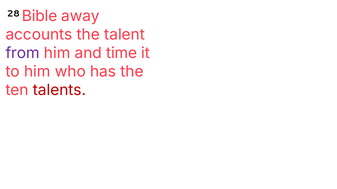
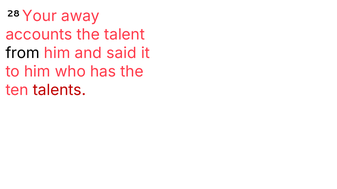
Bible: Bible -> Your
from colour: purple -> black
time: time -> said
